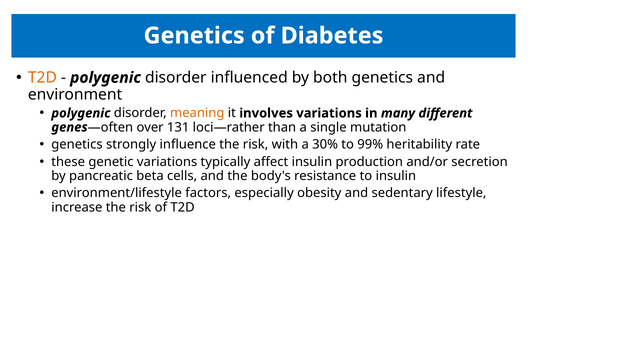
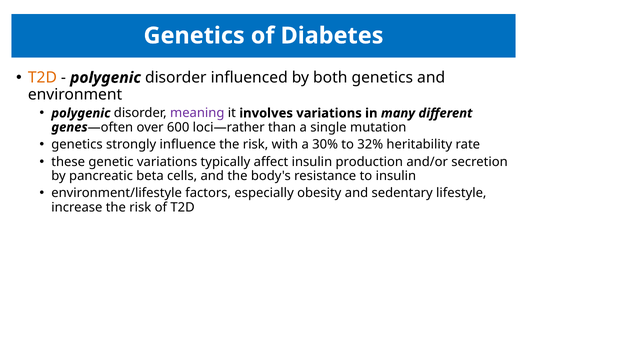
meaning colour: orange -> purple
131: 131 -> 600
99%: 99% -> 32%
